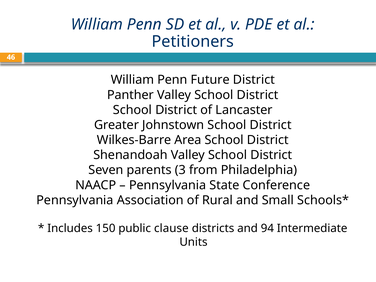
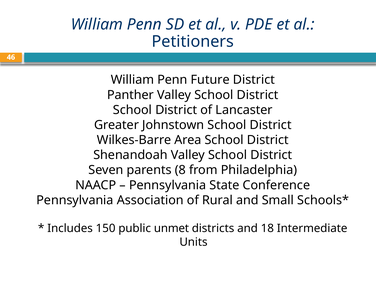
3: 3 -> 8
clause: clause -> unmet
94: 94 -> 18
